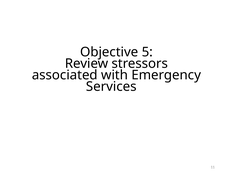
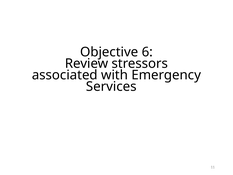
5: 5 -> 6
